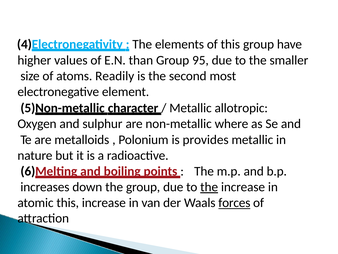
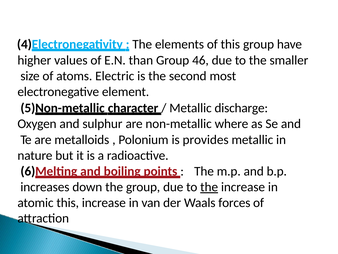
95: 95 -> 46
Readily: Readily -> Electric
allotropic: allotropic -> discharge
forces underline: present -> none
